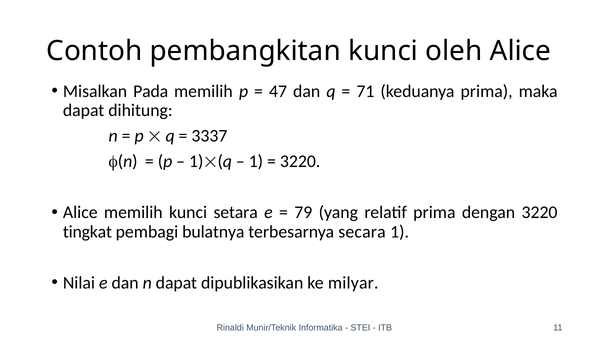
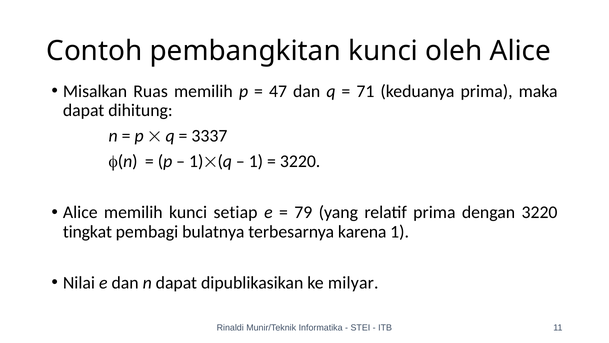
Pada: Pada -> Ruas
setara: setara -> setiap
secara: secara -> karena
